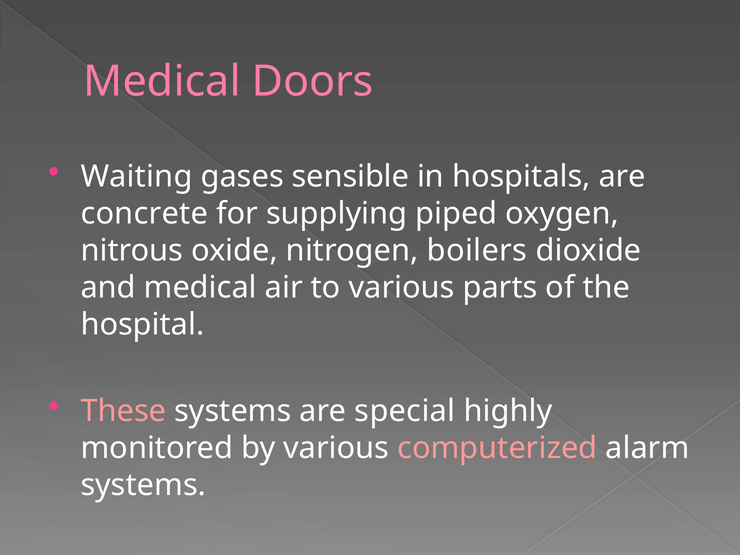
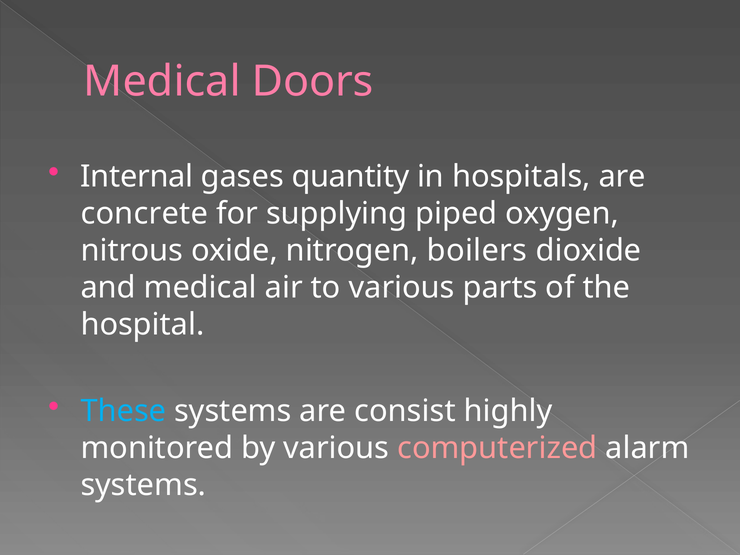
Waiting: Waiting -> Internal
sensible: sensible -> quantity
These colour: pink -> light blue
special: special -> consist
